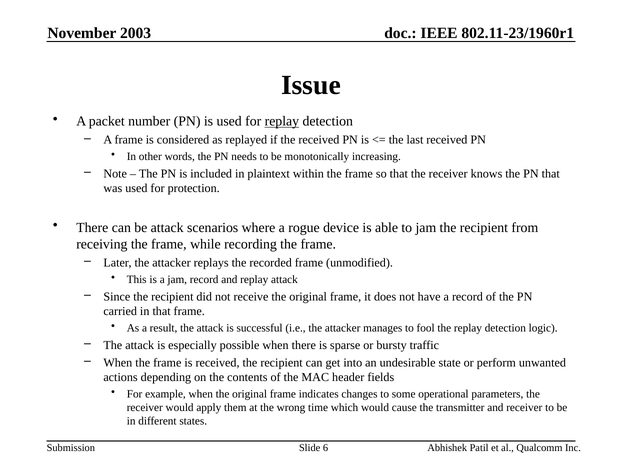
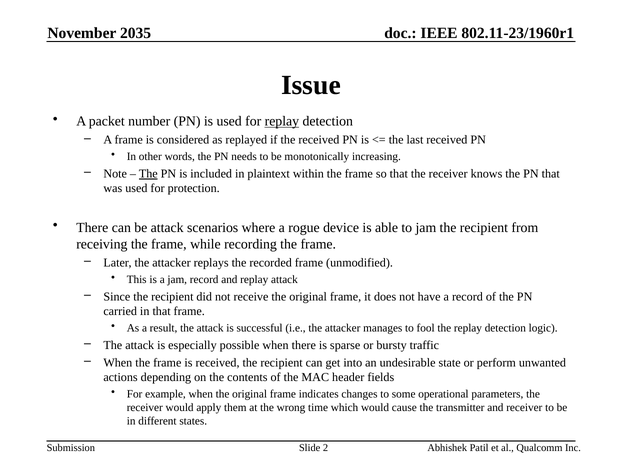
2003: 2003 -> 2035
The at (148, 174) underline: none -> present
6: 6 -> 2
